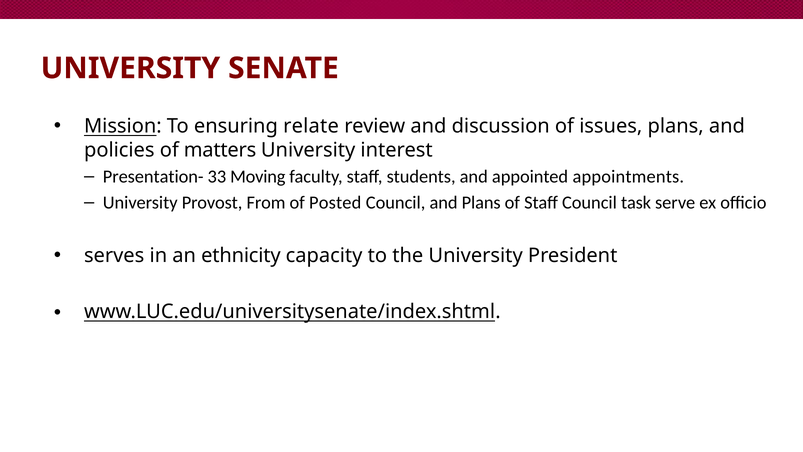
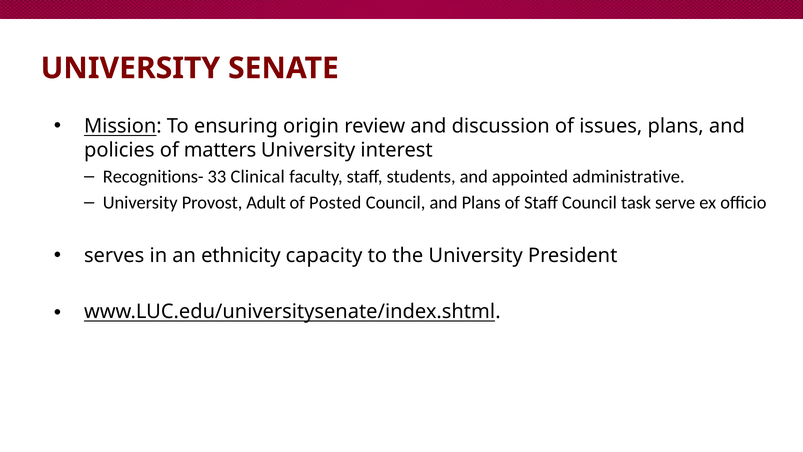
relate: relate -> origin
Presentation-: Presentation- -> Recognitions-
Moving: Moving -> Clinical
appointments: appointments -> administrative
From: From -> Adult
